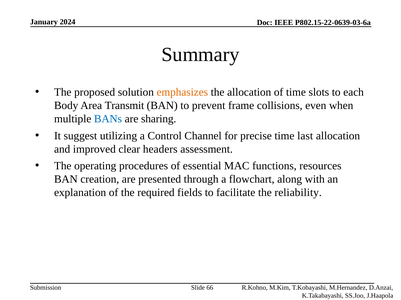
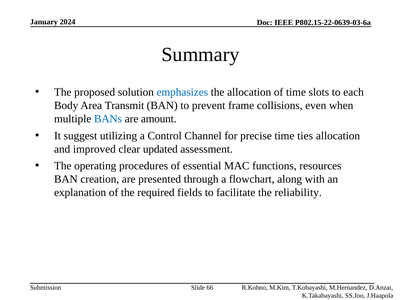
emphasizes colour: orange -> blue
sharing: sharing -> amount
last: last -> ties
headers: headers -> updated
